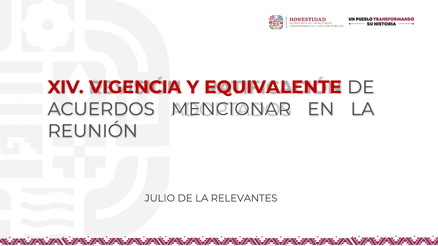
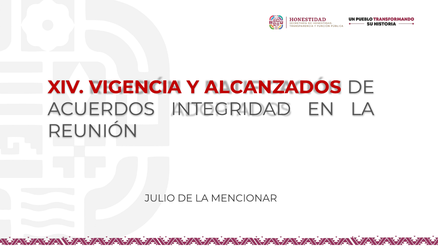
EQUIVALENTE: EQUIVALENTE -> ALCANZADOS
MENCIONAR: MENCIONAR -> INTEGRIDAD
RELEVANTES: RELEVANTES -> MENCIONAR
